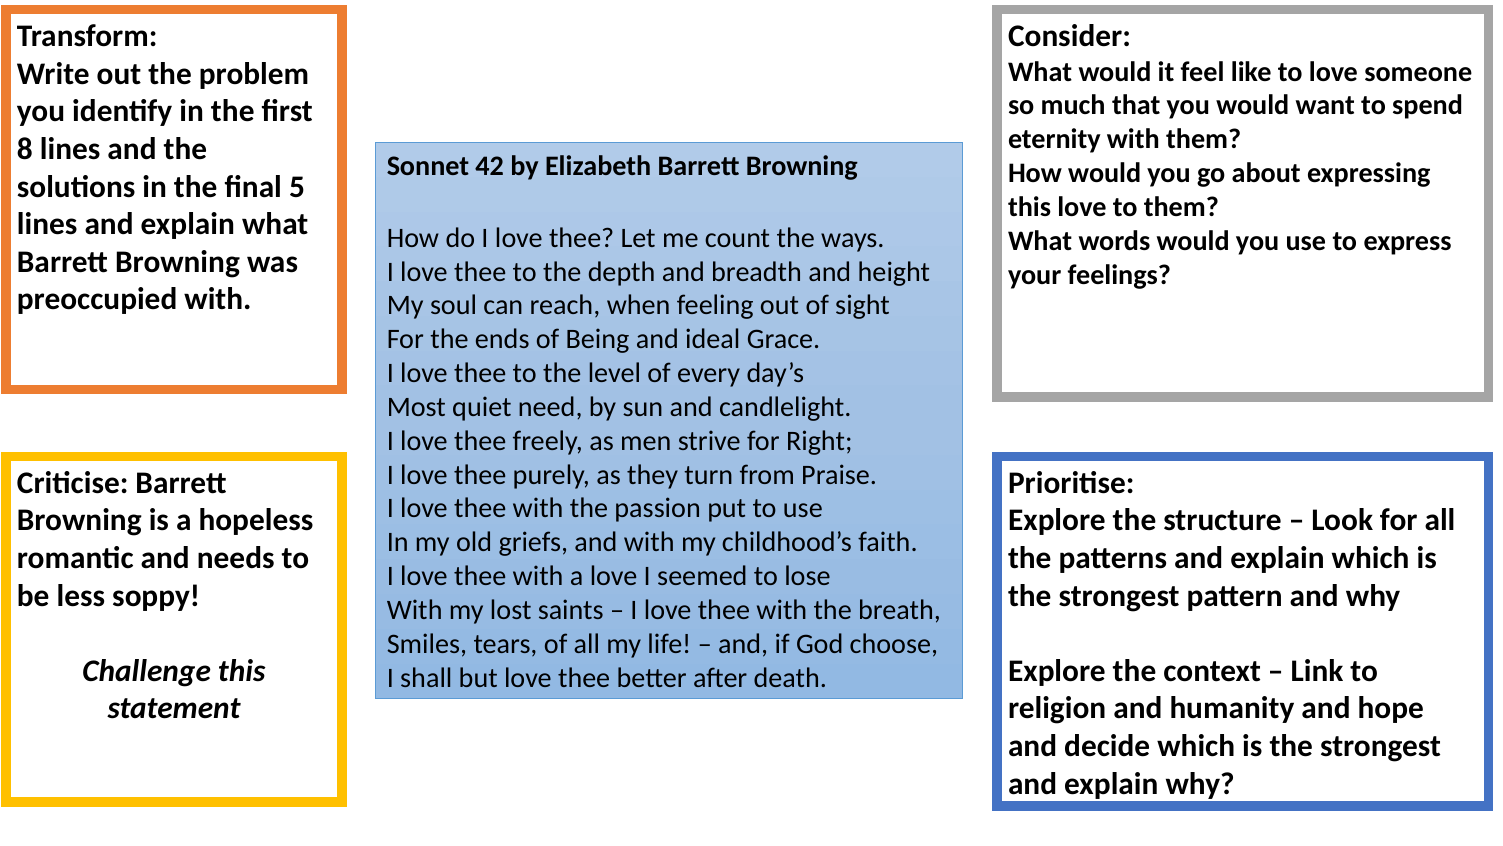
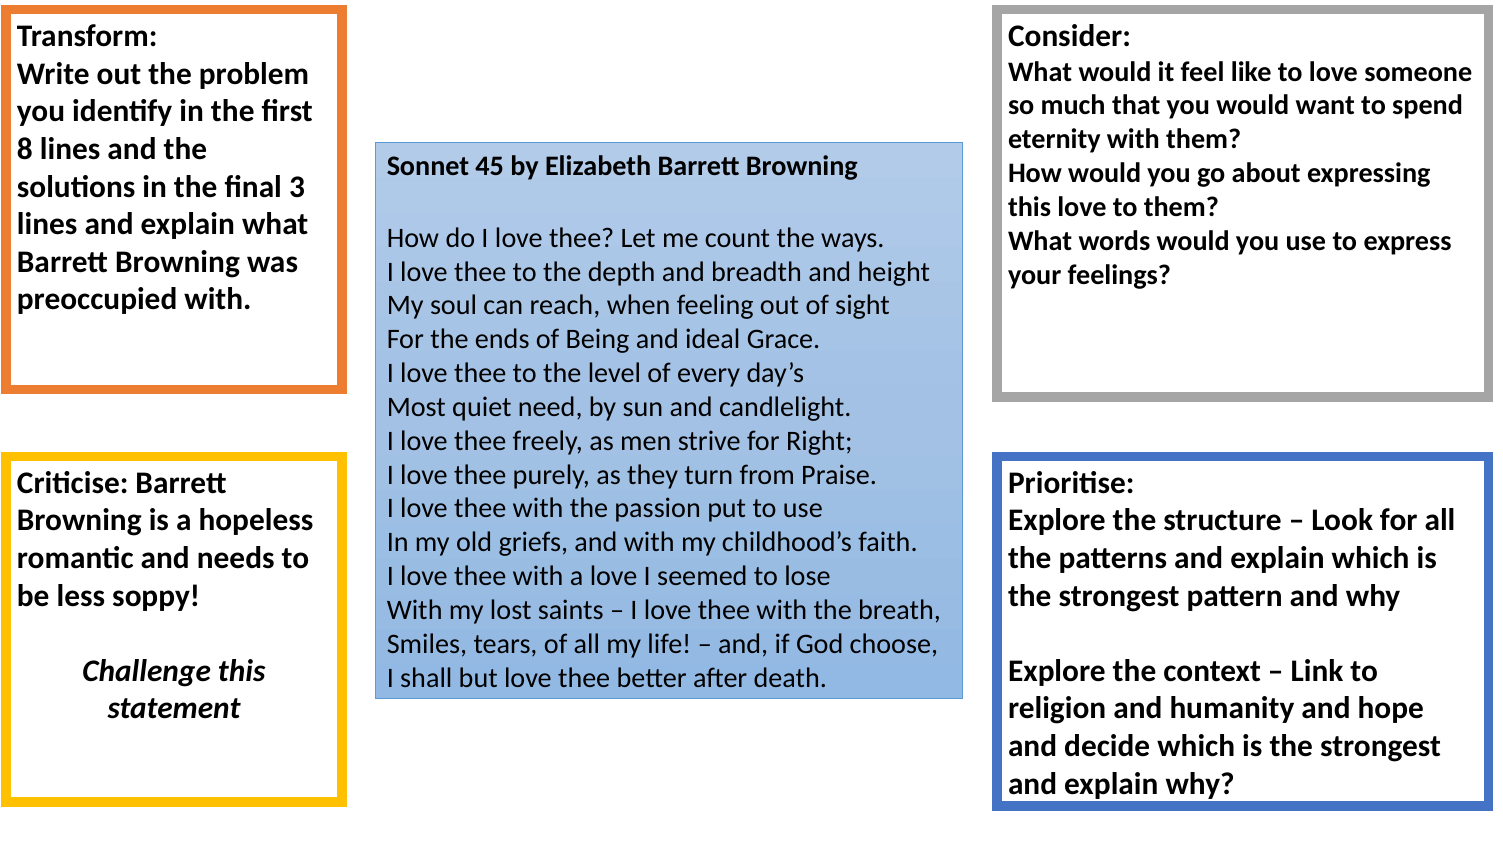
42: 42 -> 45
5: 5 -> 3
